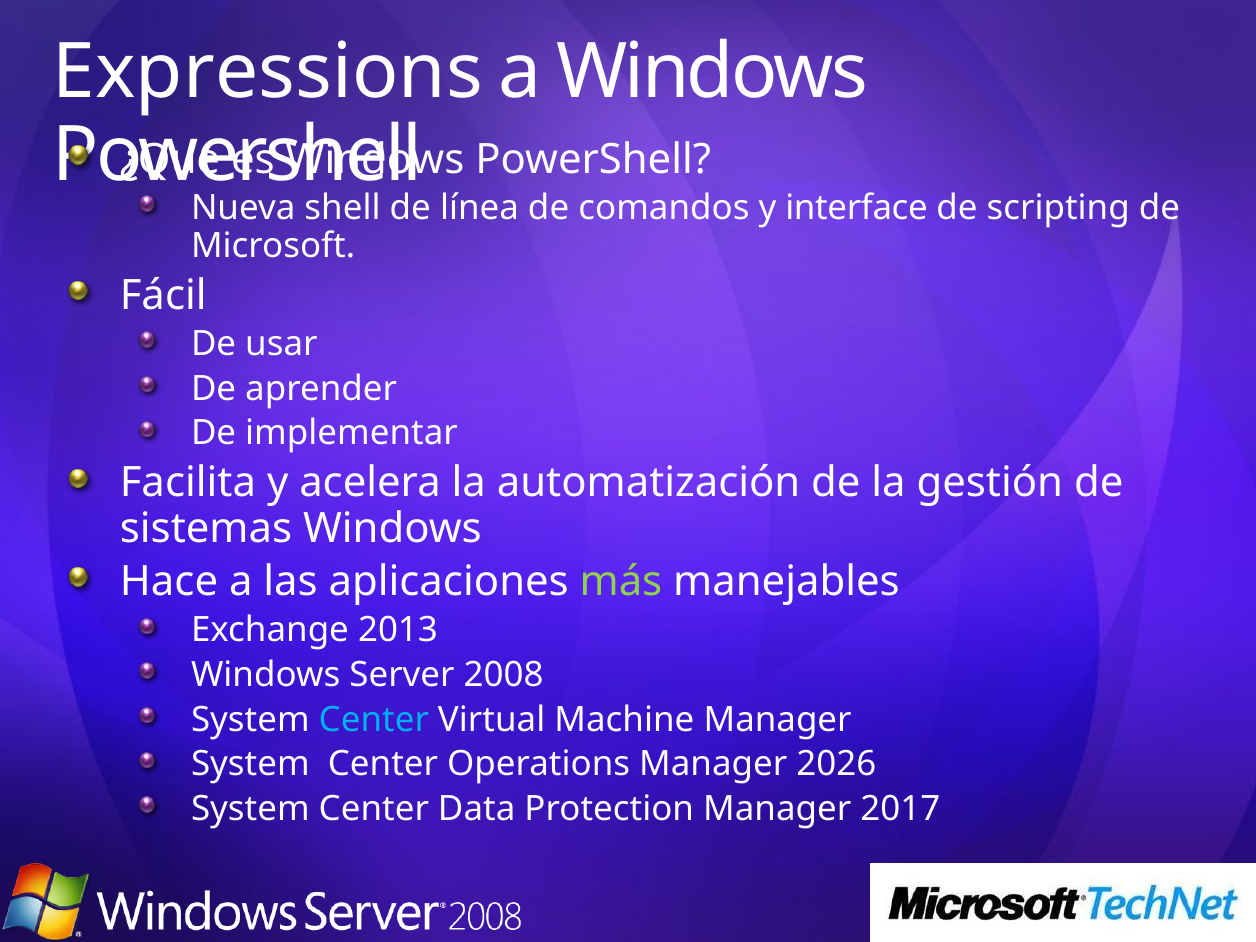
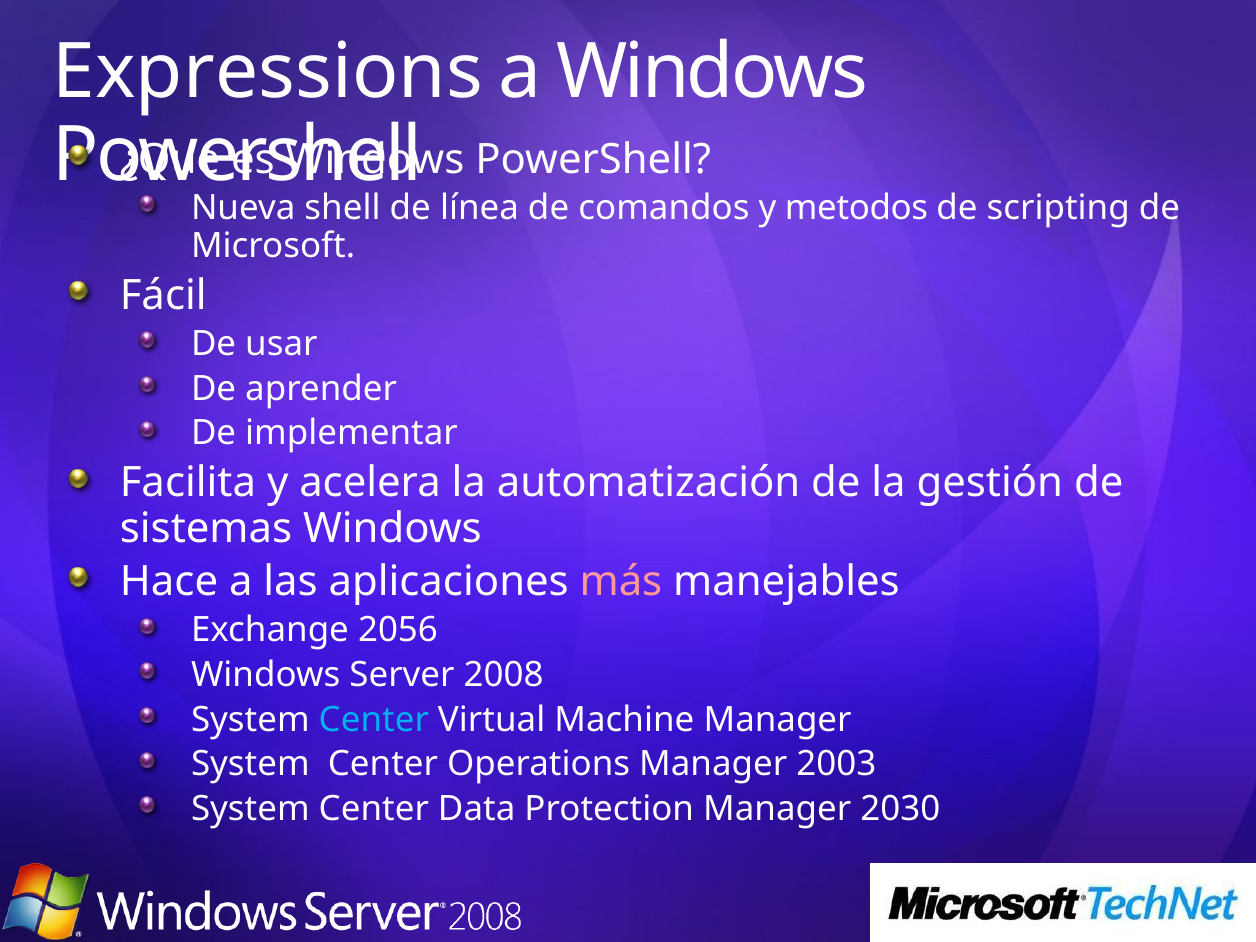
interface: interface -> metodos
más colour: light green -> pink
2013: 2013 -> 2056
2026: 2026 -> 2003
2017: 2017 -> 2030
